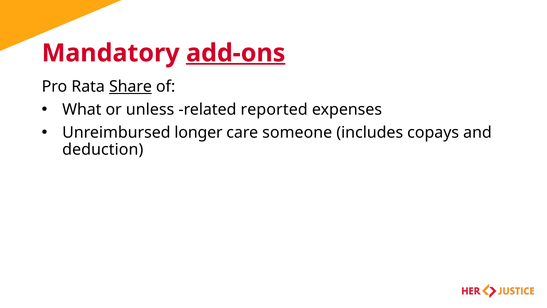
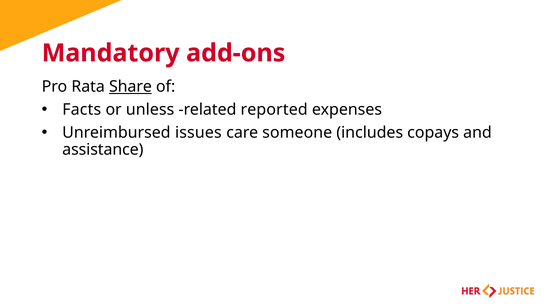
add-ons underline: present -> none
What: What -> Facts
longer: longer -> issues
deduction: deduction -> assistance
